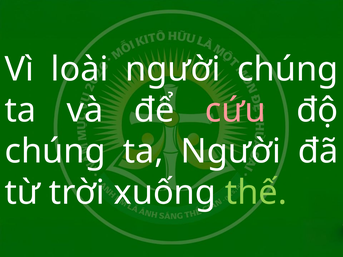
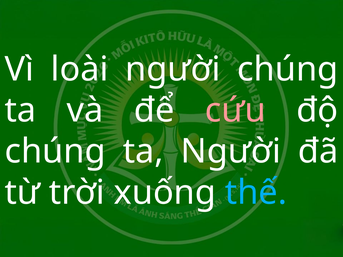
thế colour: light green -> light blue
